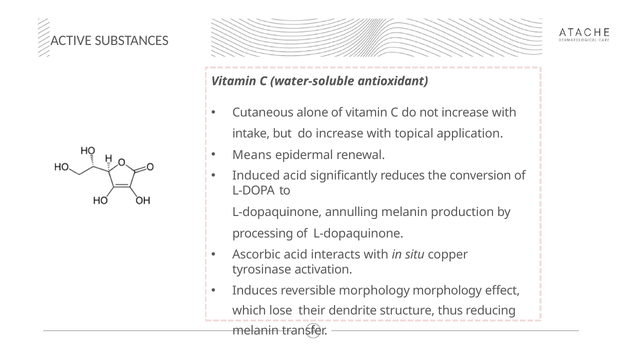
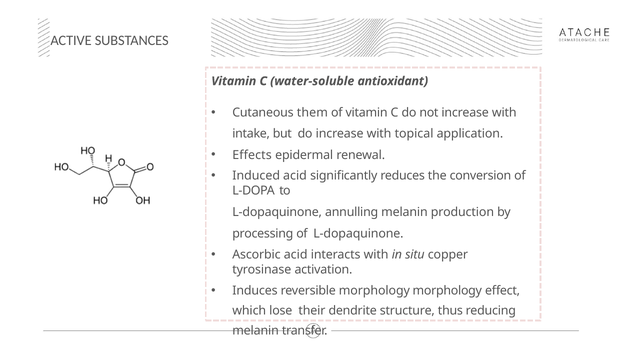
alone: alone -> them
Means: Means -> Effects
